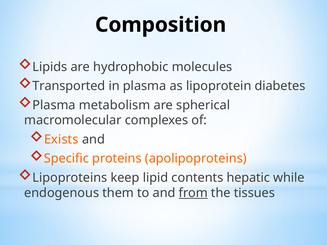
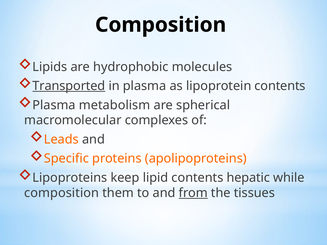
Transported underline: none -> present
lipoprotein diabetes: diabetes -> contents
Exists: Exists -> Leads
endogenous at (62, 193): endogenous -> composition
